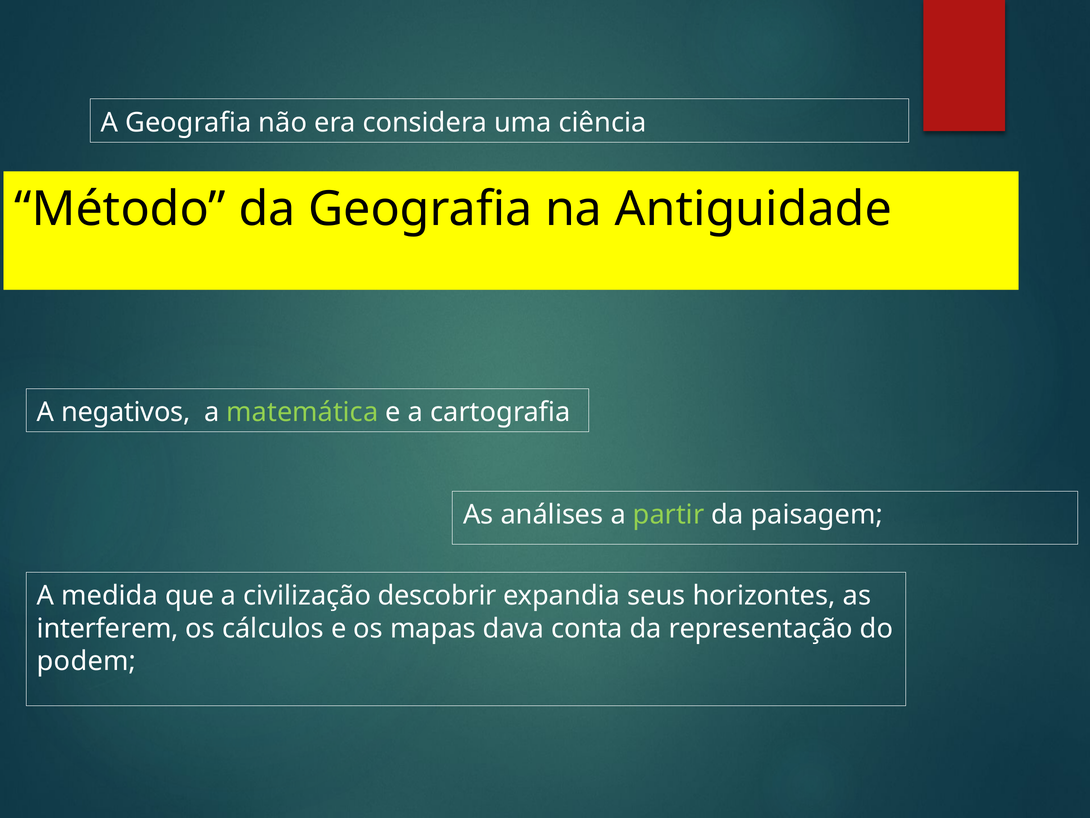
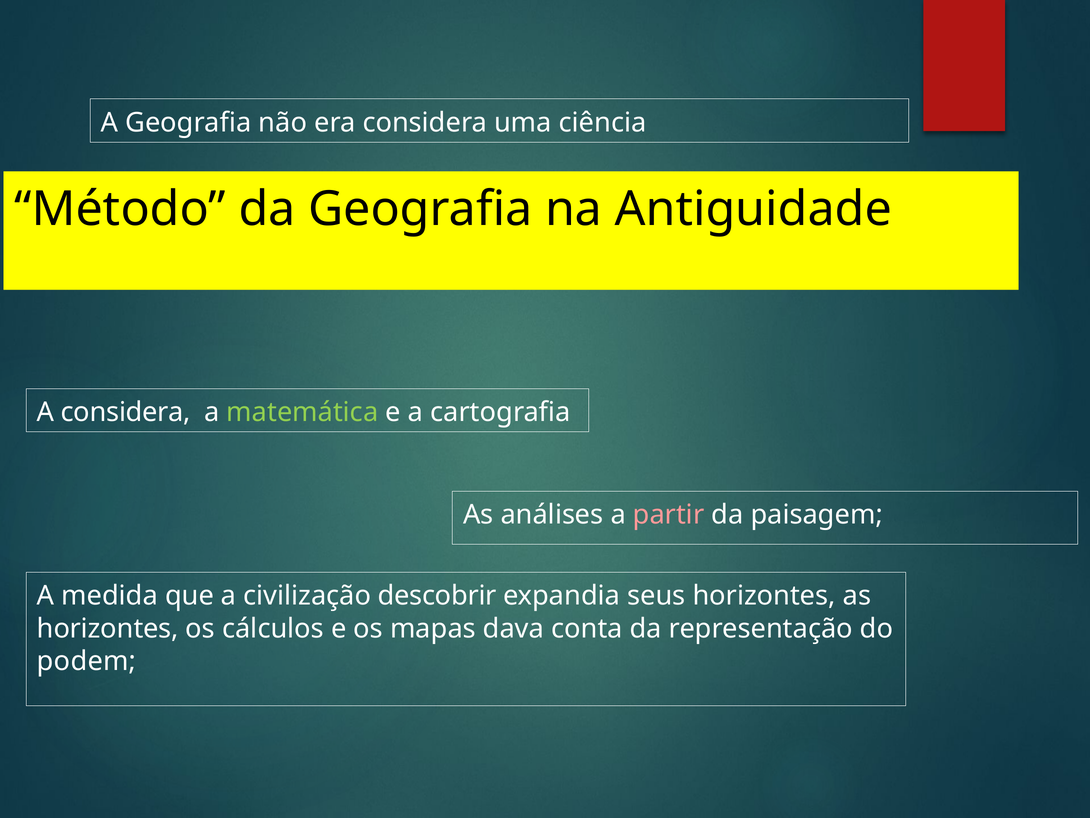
A negativos: negativos -> considera
partir colour: light green -> pink
interferem at (108, 628): interferem -> horizontes
